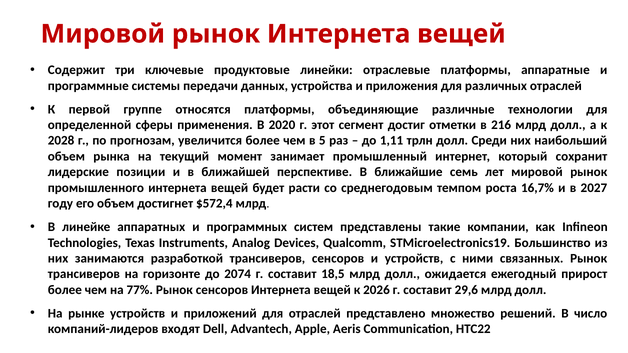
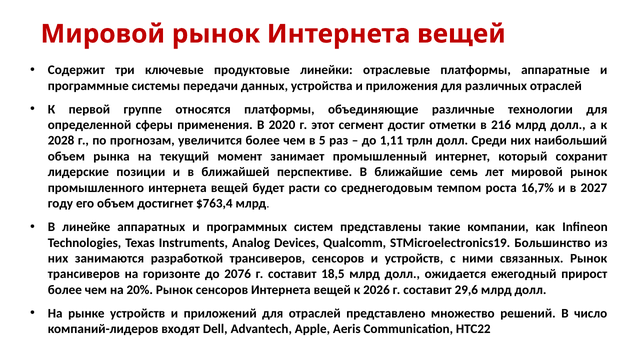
$572,4: $572,4 -> $763,4
2074: 2074 -> 2076
77%: 77% -> 20%
